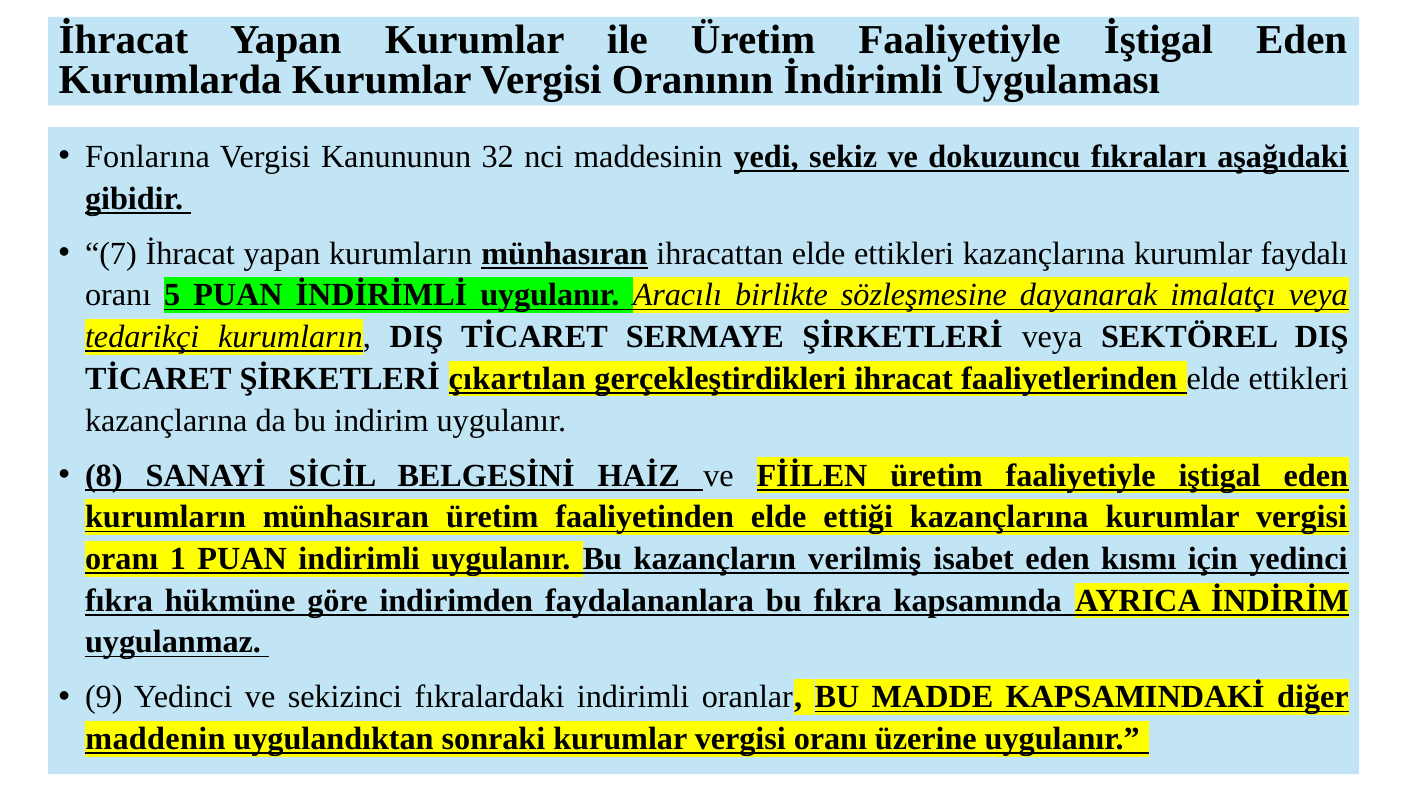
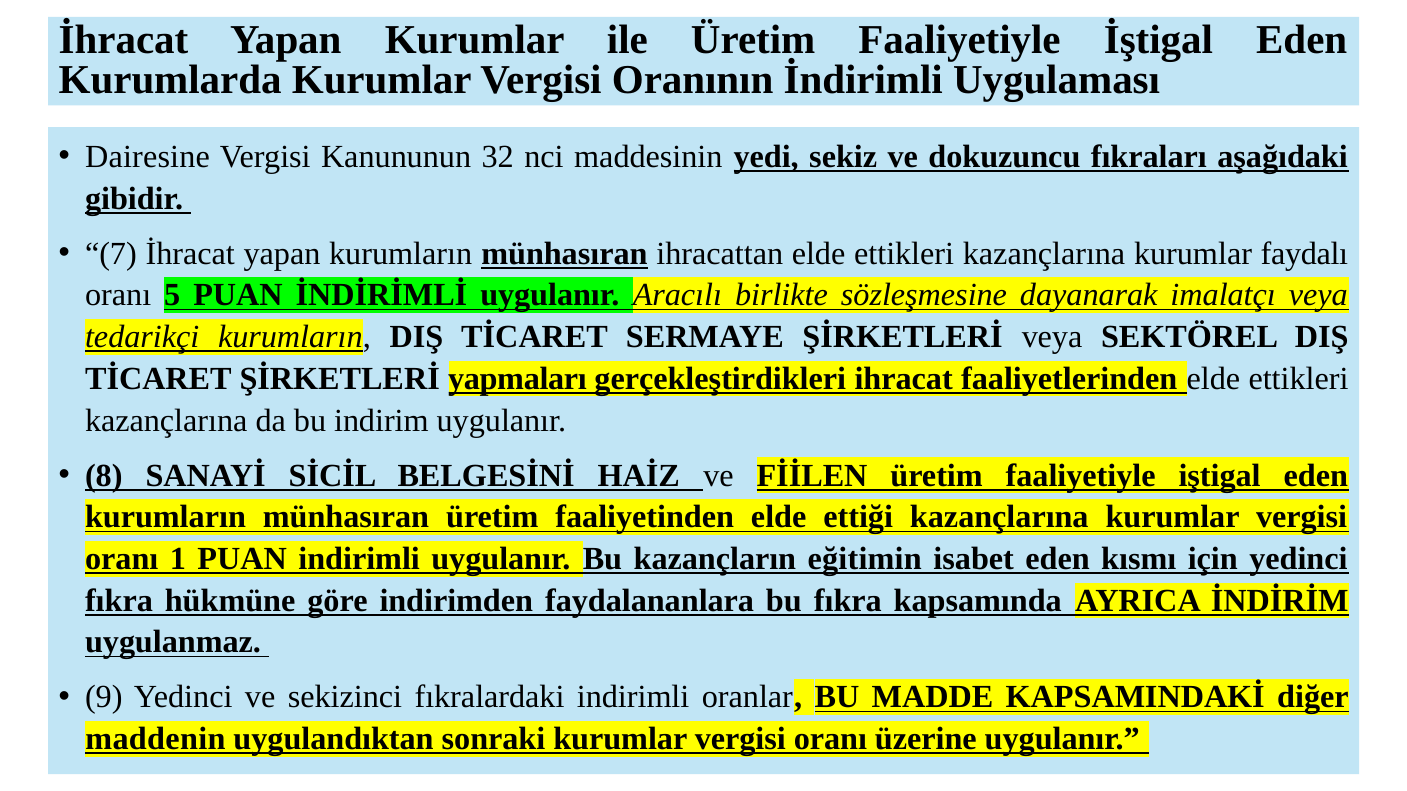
Fonlarına: Fonlarına -> Dairesine
çıkartılan: çıkartılan -> yapmaları
verilmiş: verilmiş -> eğitimin
